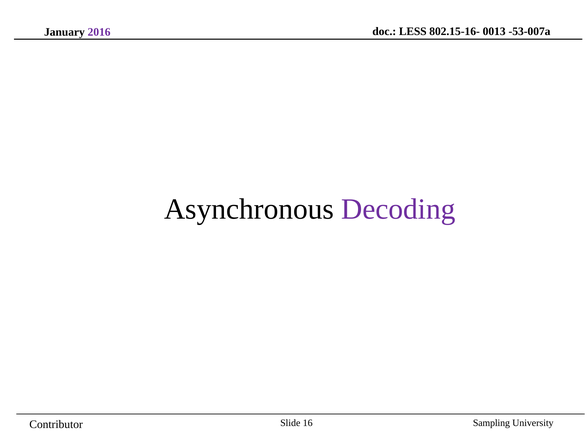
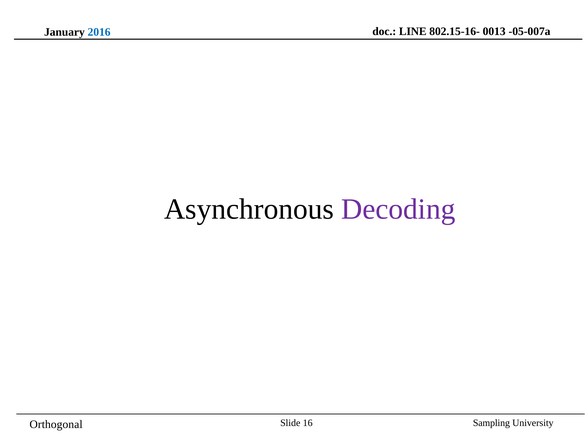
LESS: LESS -> LINE
-53-007a: -53-007a -> -05-007a
2016 colour: purple -> blue
Contributor: Contributor -> Orthogonal
